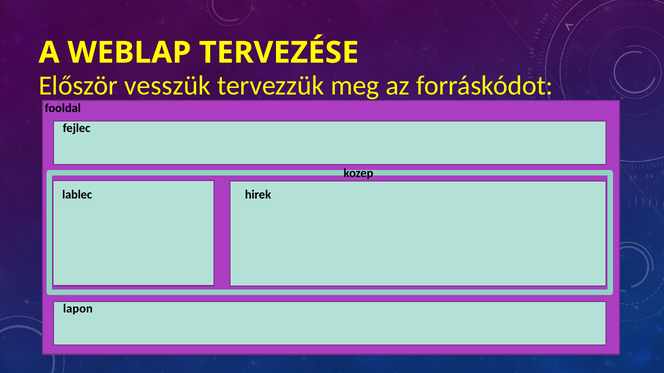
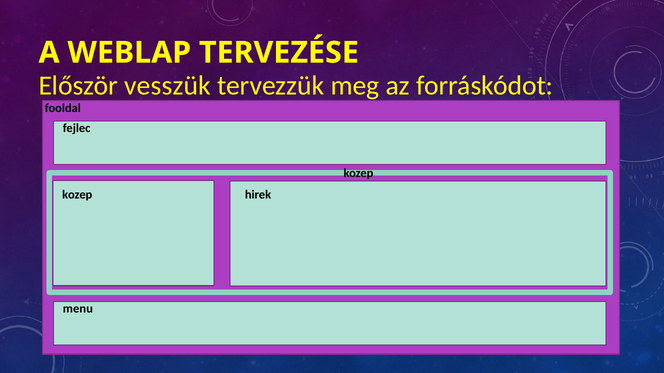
lablec at (77, 195): lablec -> kozep
lapon: lapon -> menu
